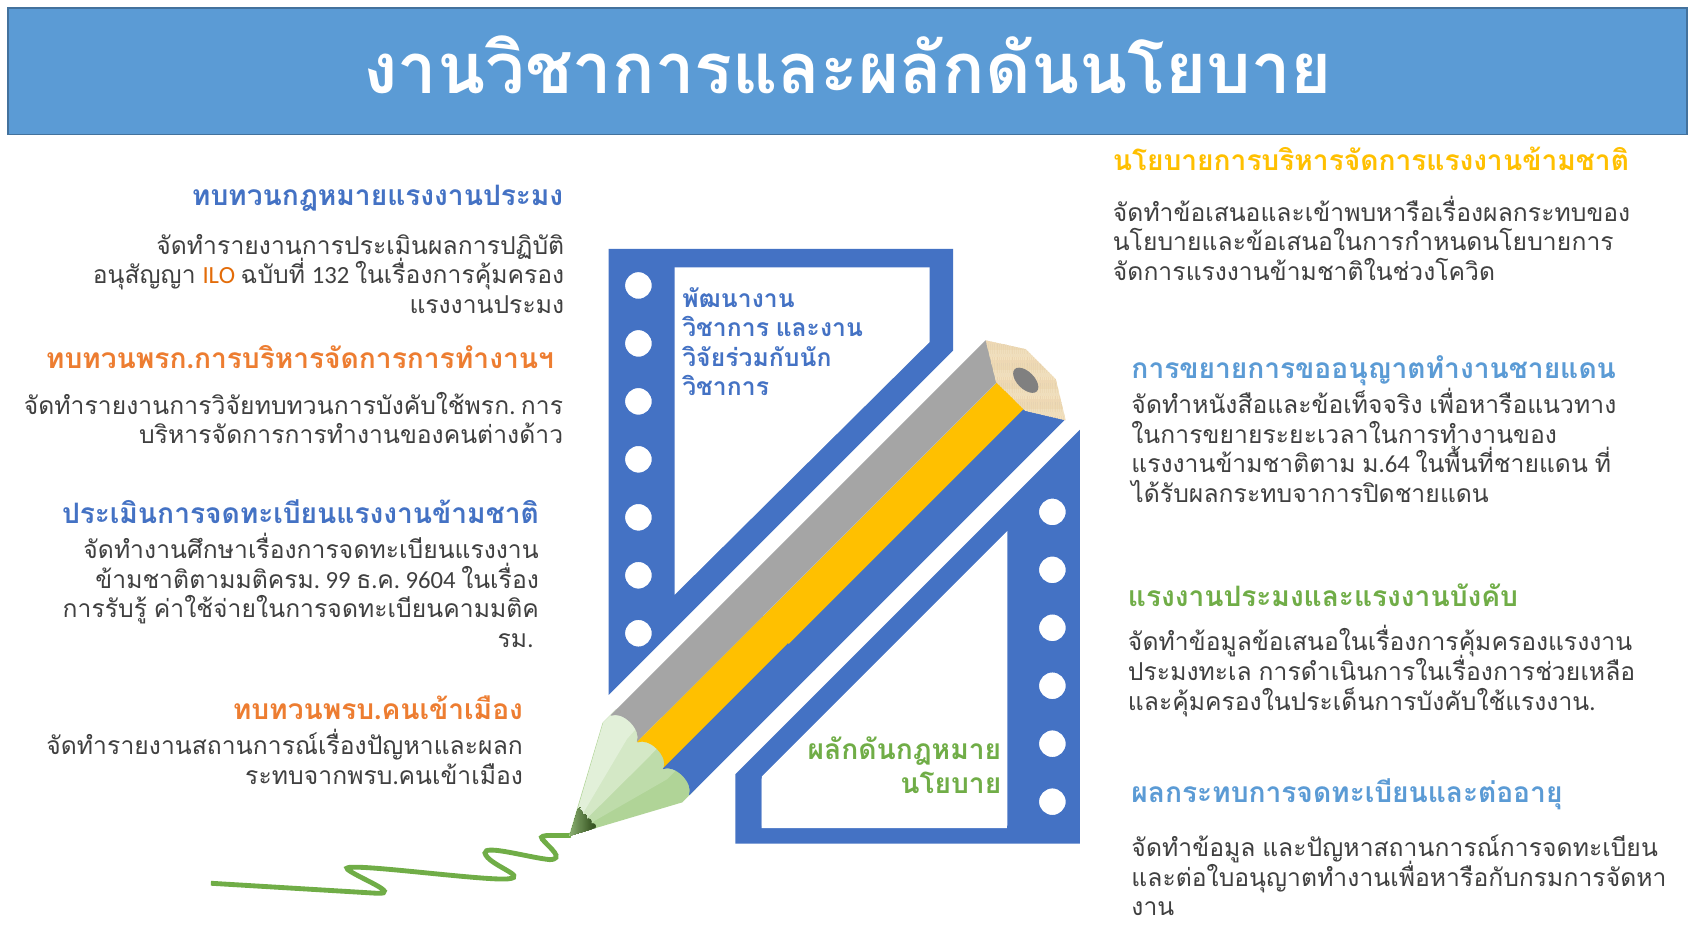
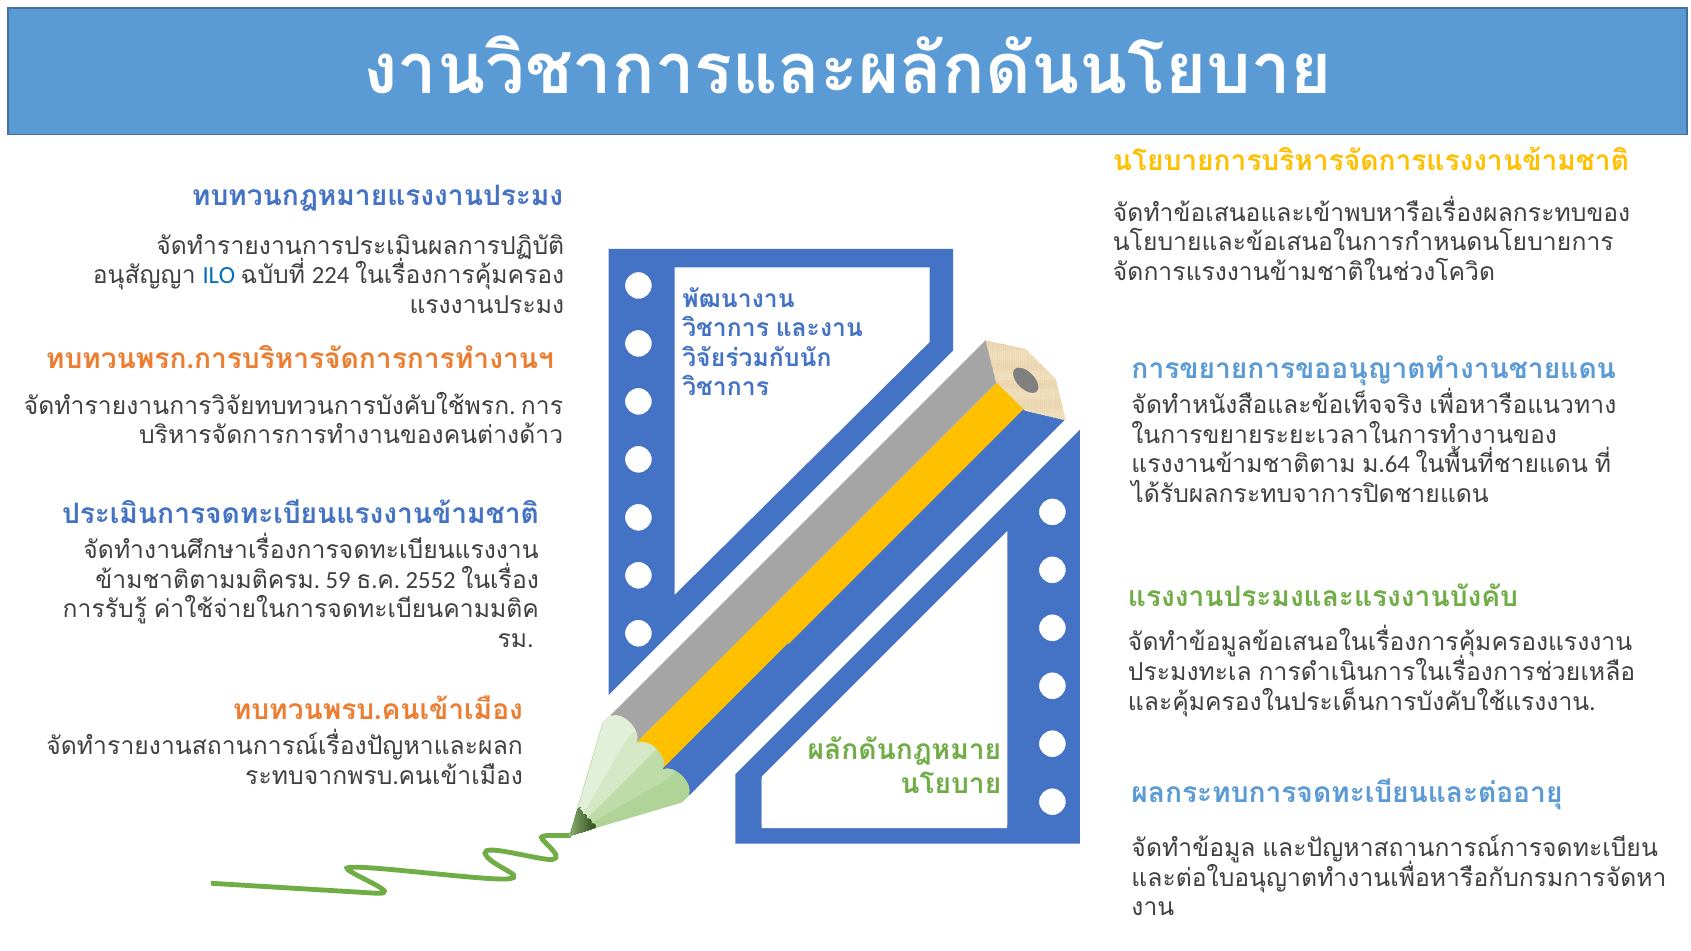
ILO colour: orange -> blue
132: 132 -> 224
99: 99 -> 59
9604: 9604 -> 2552
